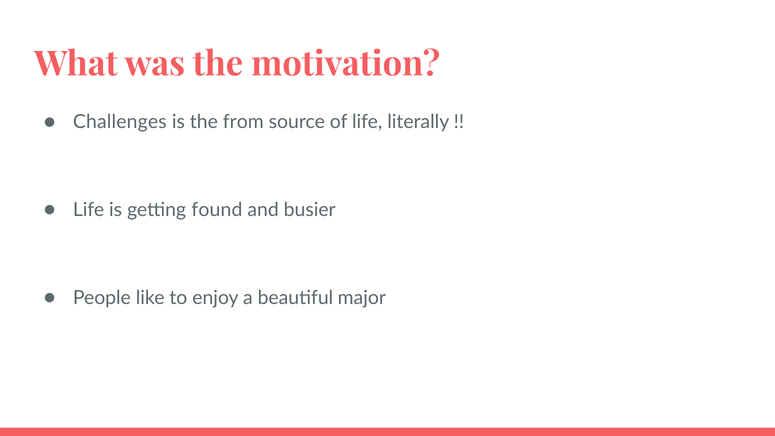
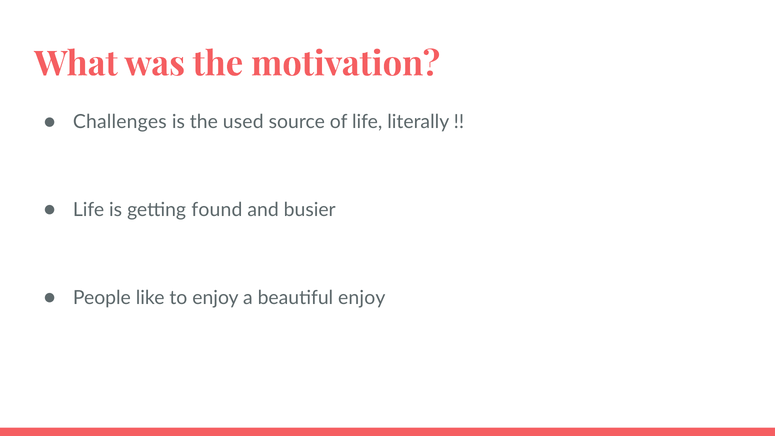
from: from -> used
beautiful major: major -> enjoy
